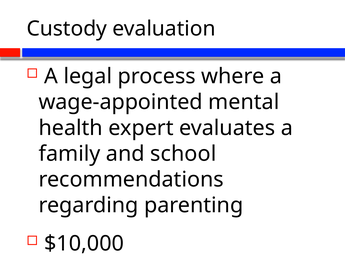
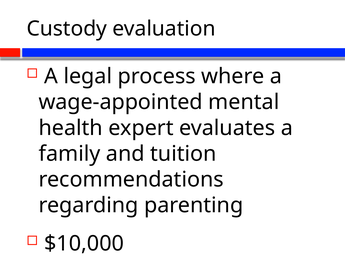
school: school -> tuition
